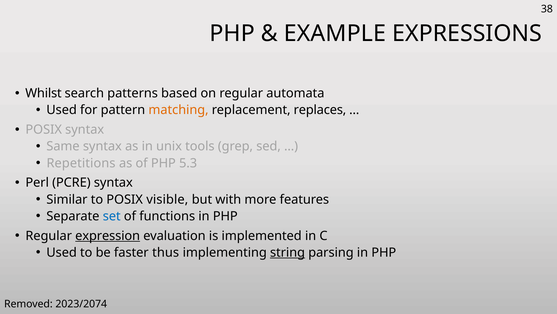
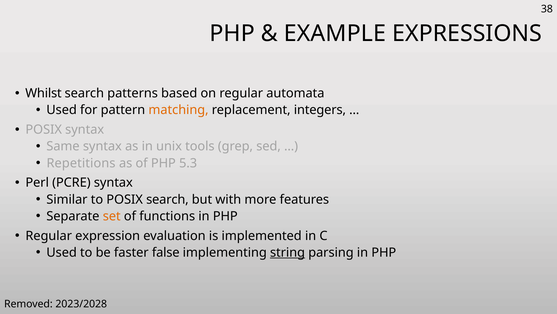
replaces: replaces -> integers
POSIX visible: visible -> search
set colour: blue -> orange
expression underline: present -> none
thus: thus -> false
2023/2074: 2023/2074 -> 2023/2028
